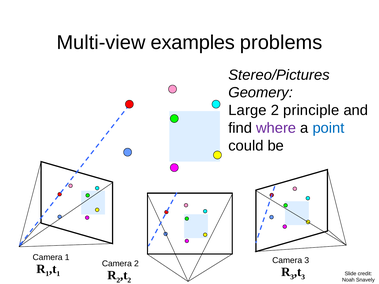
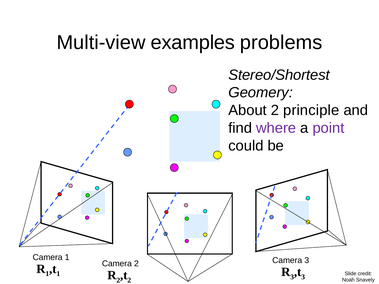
Stereo/Pictures: Stereo/Pictures -> Stereo/Shortest
Large: Large -> About
point colour: blue -> purple
